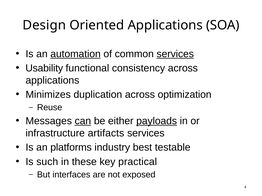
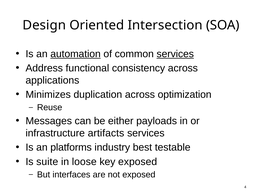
Oriented Applications: Applications -> Intersection
Usability: Usability -> Address
can underline: present -> none
payloads underline: present -> none
such: such -> suite
these: these -> loose
key practical: practical -> exposed
